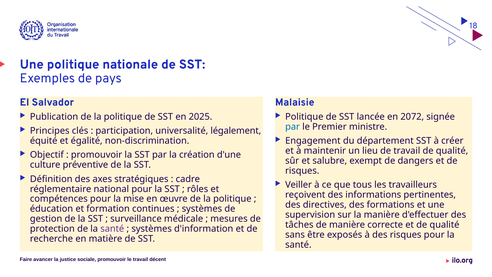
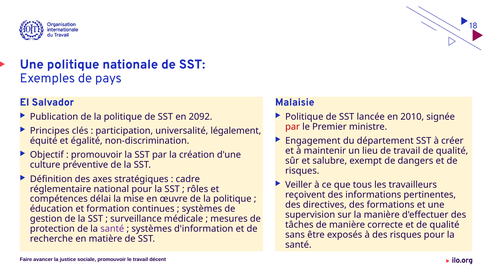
2025: 2025 -> 2092
2072: 2072 -> 2010
par at (293, 127) colour: blue -> red
compétences pour: pour -> délai
